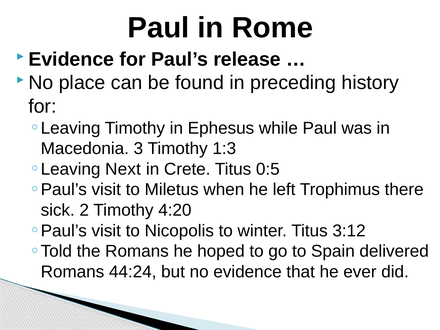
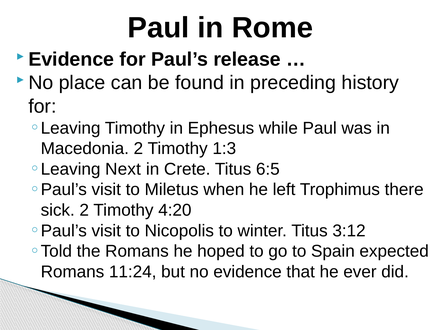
Macedonia 3: 3 -> 2
0:5: 0:5 -> 6:5
delivered: delivered -> expected
44:24: 44:24 -> 11:24
